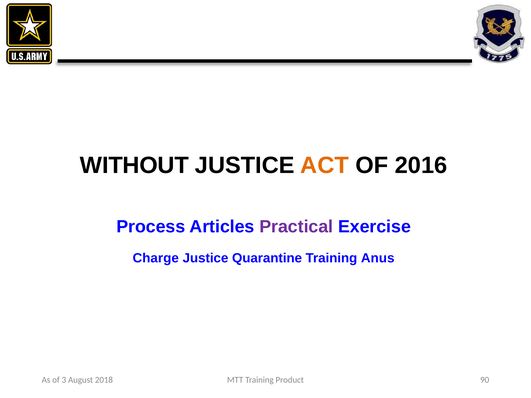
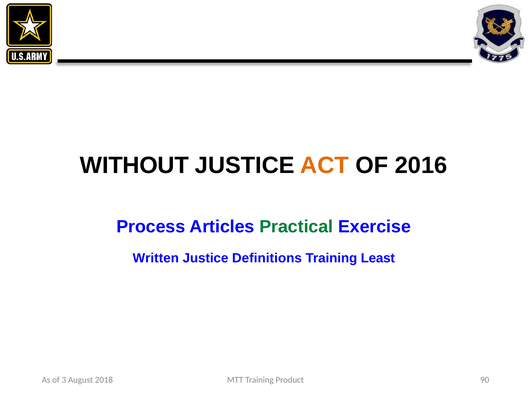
Practical colour: purple -> green
Charge: Charge -> Written
Quarantine: Quarantine -> Definitions
Anus: Anus -> Least
